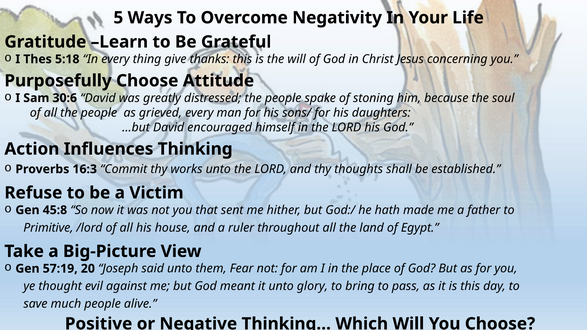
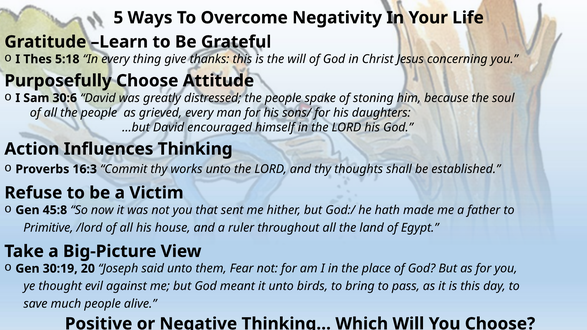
57:19: 57:19 -> 30:19
glory: glory -> birds
